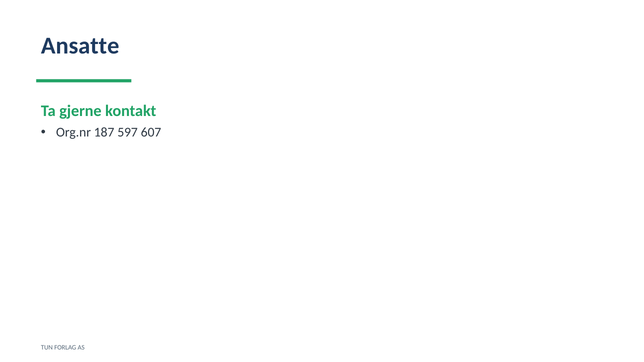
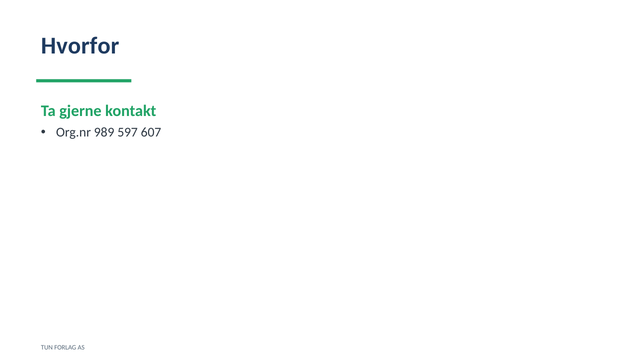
Ansatte: Ansatte -> Hvorfor
187: 187 -> 989
